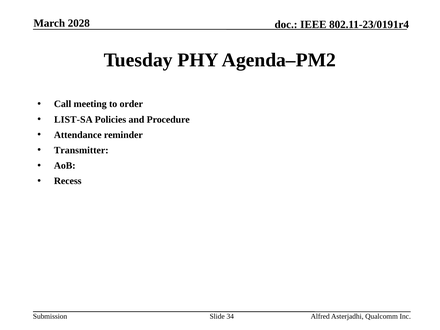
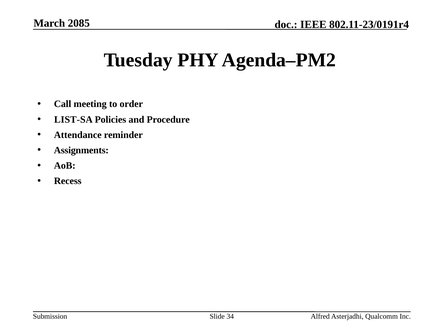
2028: 2028 -> 2085
Transmitter: Transmitter -> Assignments
